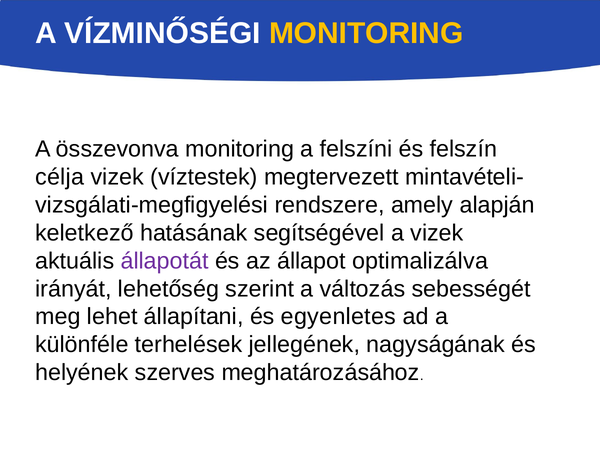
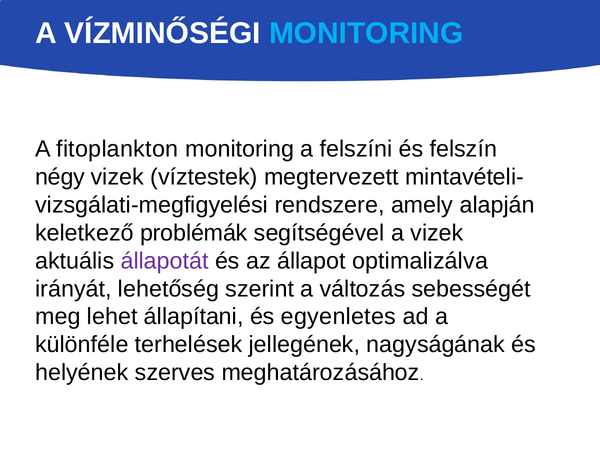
MONITORING at (366, 33) colour: yellow -> light blue
összevonva: összevonva -> fitoplankton
célja: célja -> négy
hatásának: hatásának -> problémák
